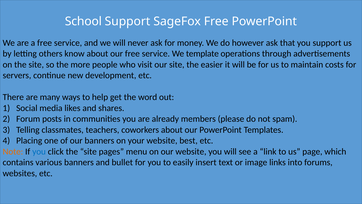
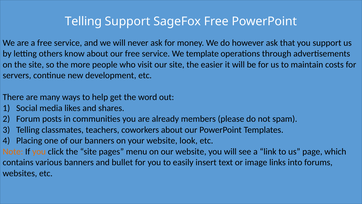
School at (83, 21): School -> Telling
best: best -> look
you at (39, 151) colour: blue -> orange
